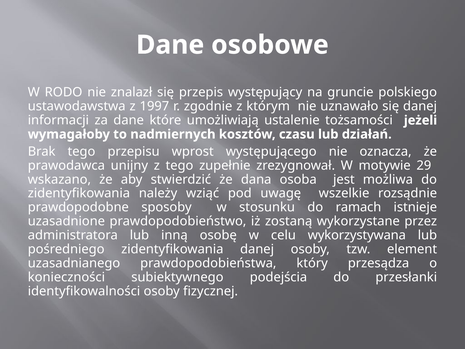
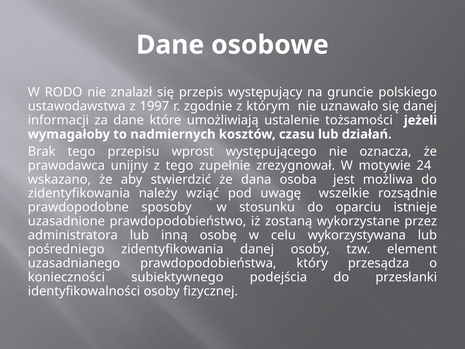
29: 29 -> 24
ramach: ramach -> oparciu
